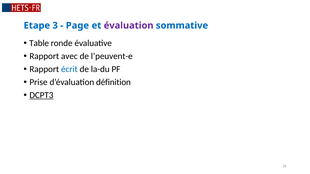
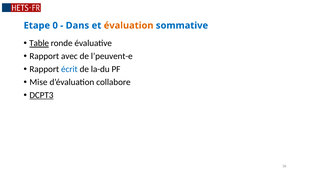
3: 3 -> 0
Page: Page -> Dans
évaluation colour: purple -> orange
Table underline: none -> present
Prise: Prise -> Mise
définition: définition -> collabore
